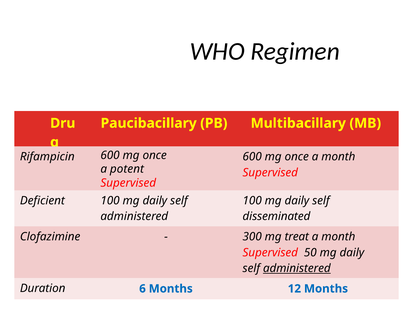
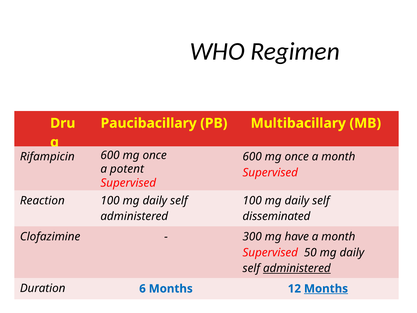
Deficient: Deficient -> Reaction
treat: treat -> have
Months at (326, 288) underline: none -> present
